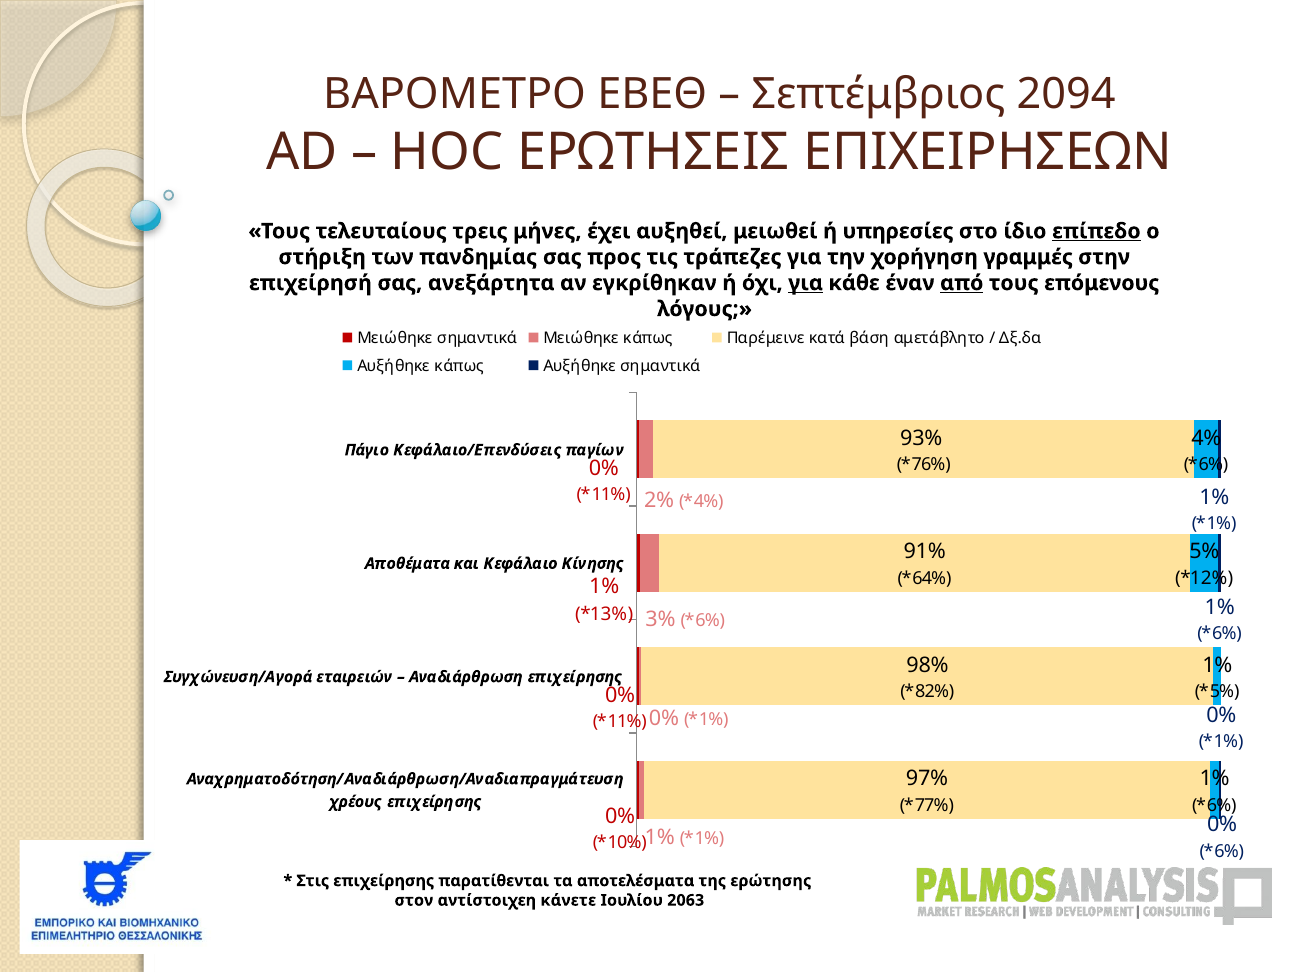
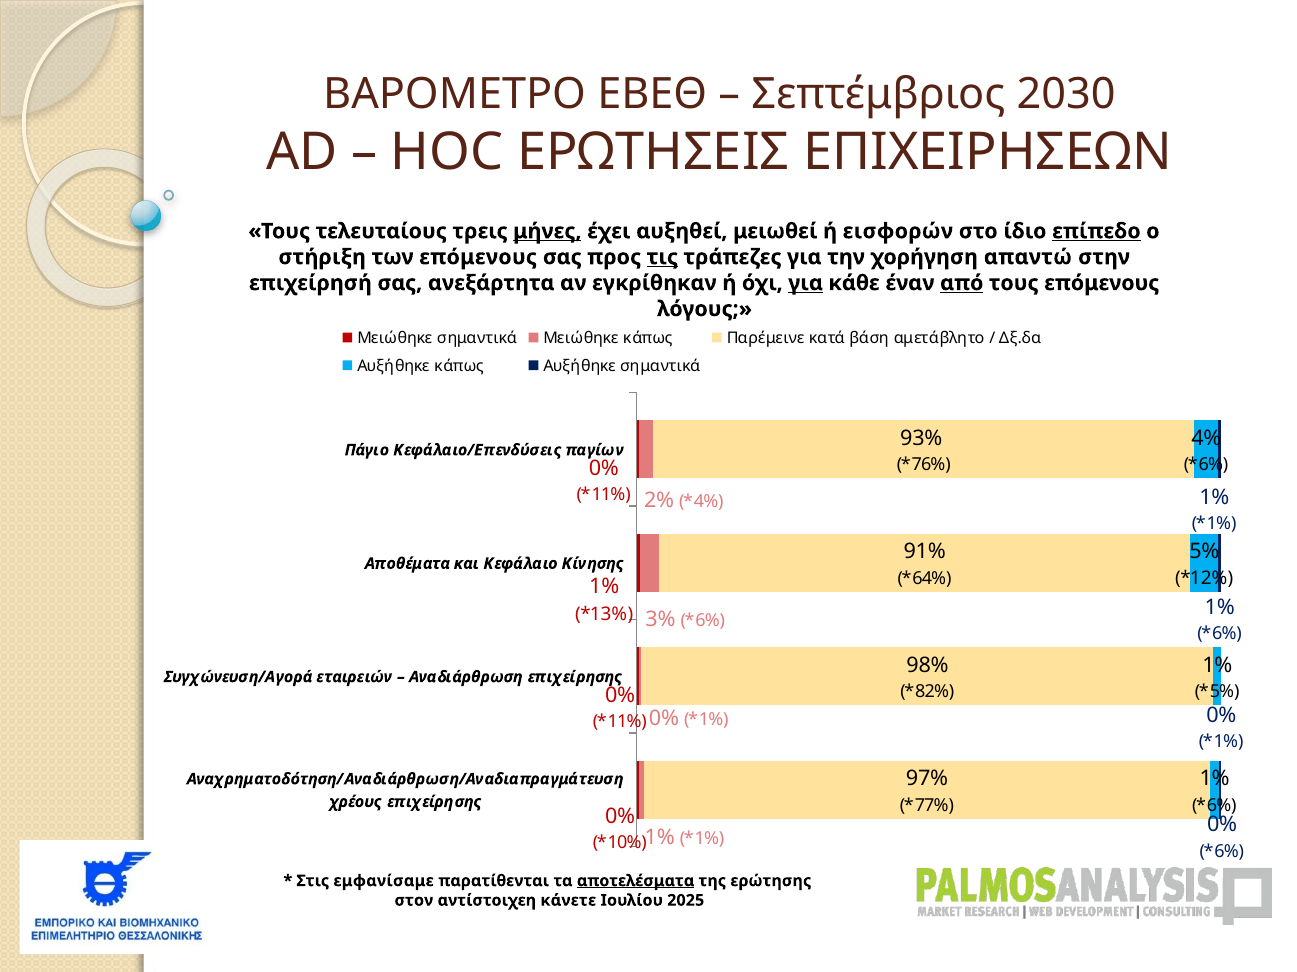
2094: 2094 -> 2030
μήνες underline: none -> present
υπηρεσίες: υπηρεσίες -> εισφορών
των πανδημίας: πανδημίας -> επόμενους
τις underline: none -> present
γραμμές: γραμμές -> απαντώ
Στις επιχείρησης: επιχείρησης -> εμφανίσαμε
αποτελέσματα underline: none -> present
2063: 2063 -> 2025
